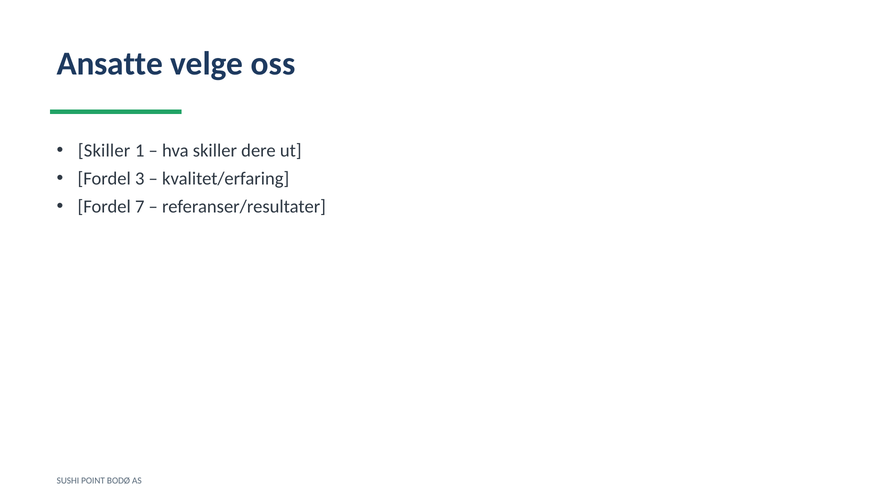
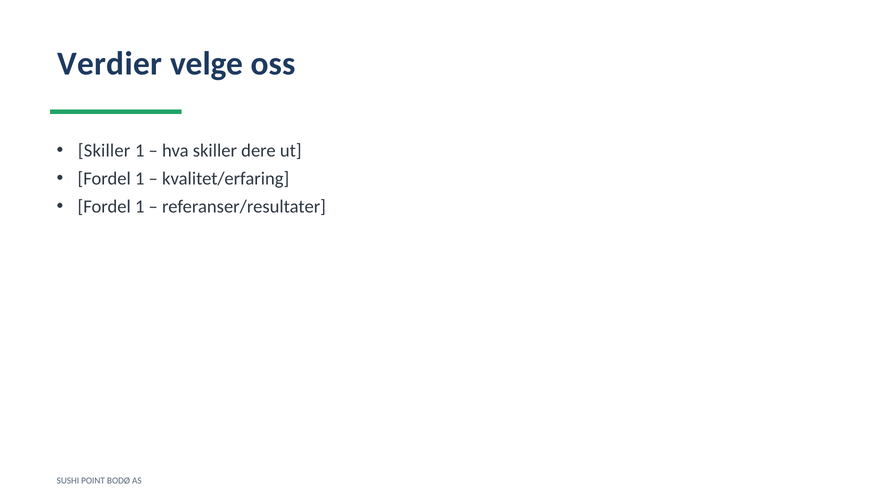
Ansatte: Ansatte -> Verdier
3 at (140, 179): 3 -> 1
7 at (140, 207): 7 -> 1
